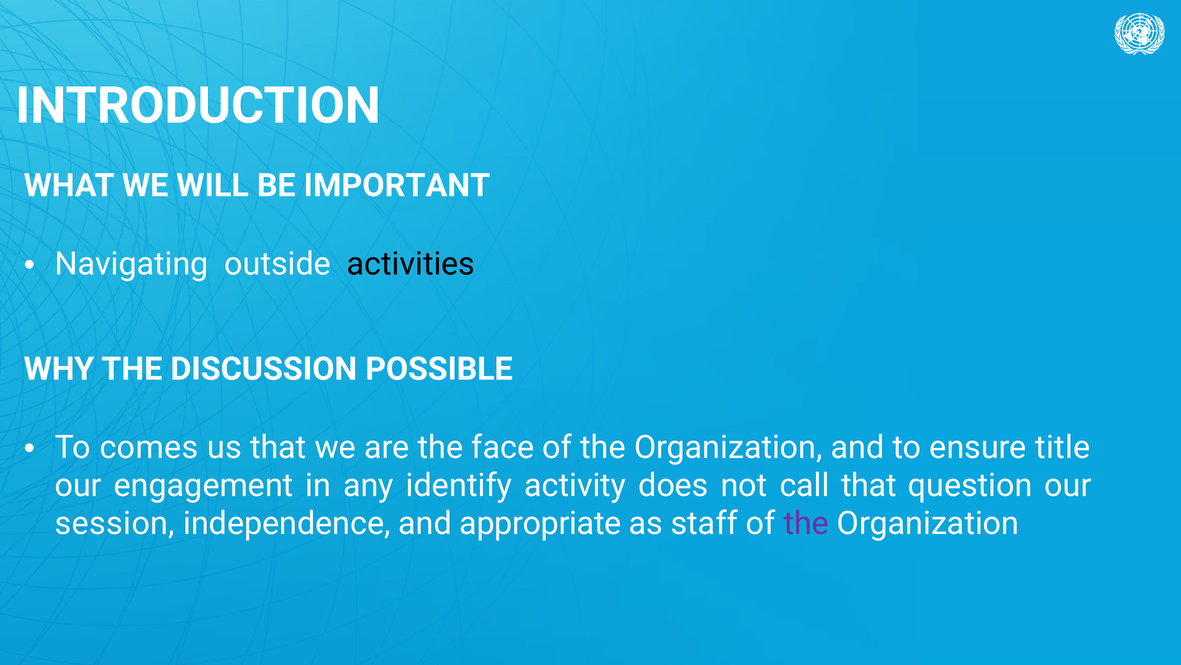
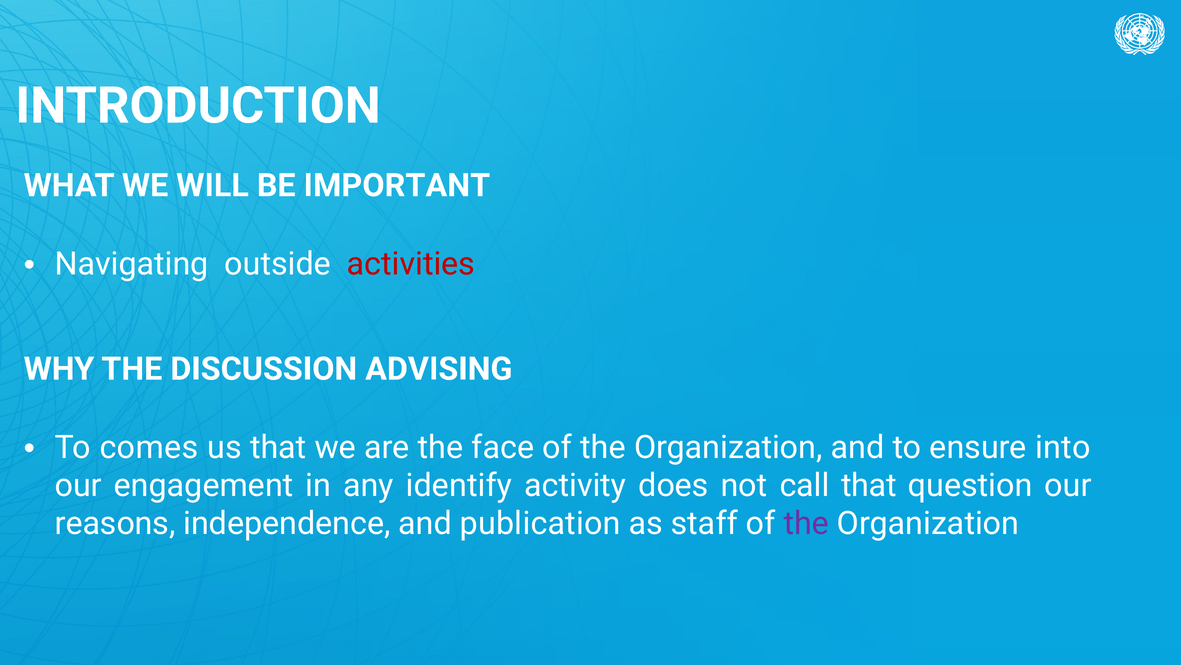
activities colour: black -> red
POSSIBLE: POSSIBLE -> ADVISING
title: title -> into
session: session -> reasons
appropriate: appropriate -> publication
